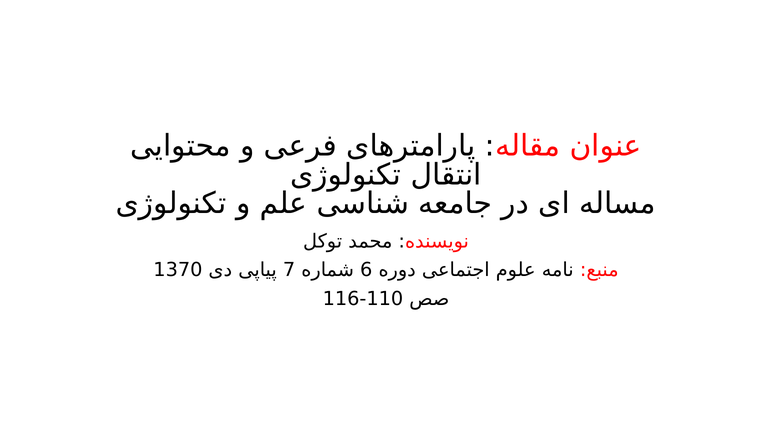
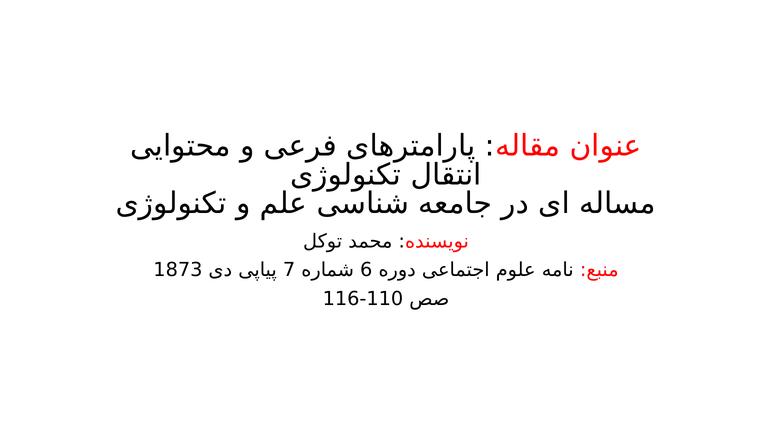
1370: 1370 -> 1873
